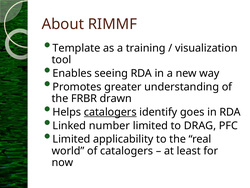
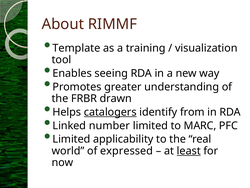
goes: goes -> from
DRAG: DRAG -> MARC
of catalogers: catalogers -> expressed
least underline: none -> present
